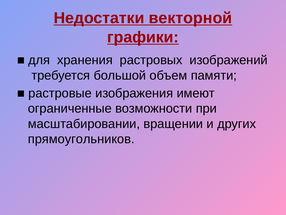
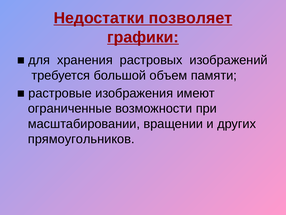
векторной: векторной -> позволяет
